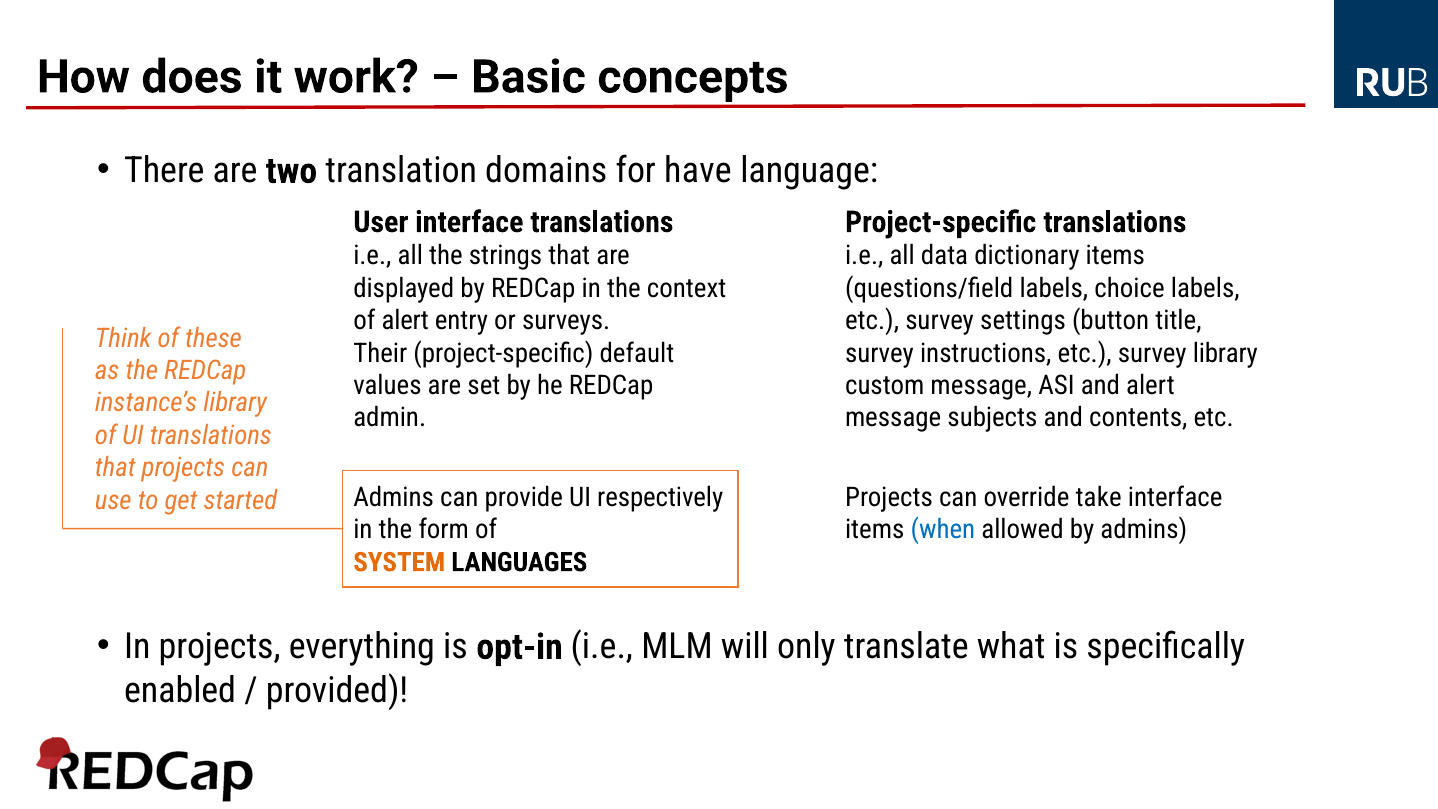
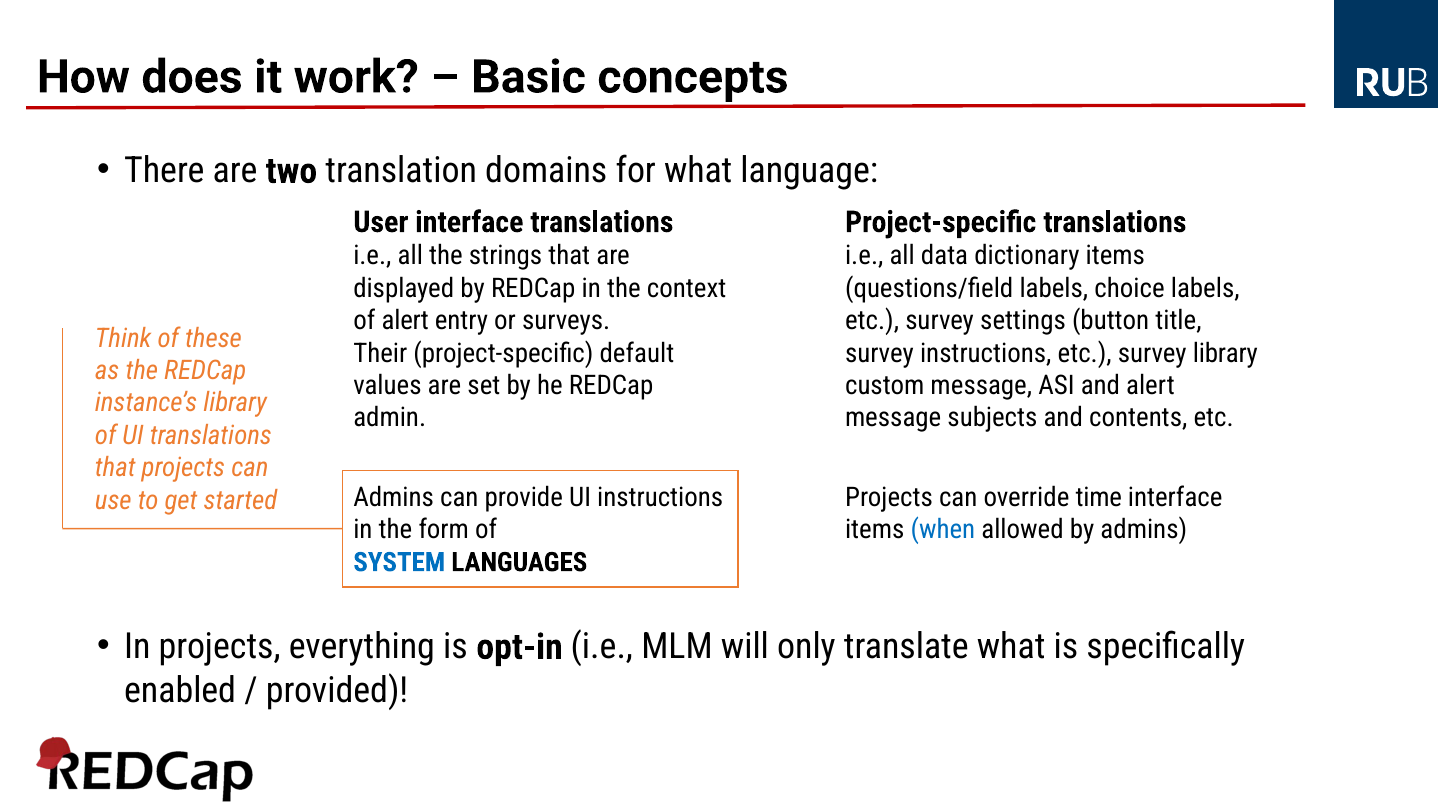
for have: have -> what
UI respectively: respectively -> instructions
take: take -> time
SYSTEM colour: orange -> blue
